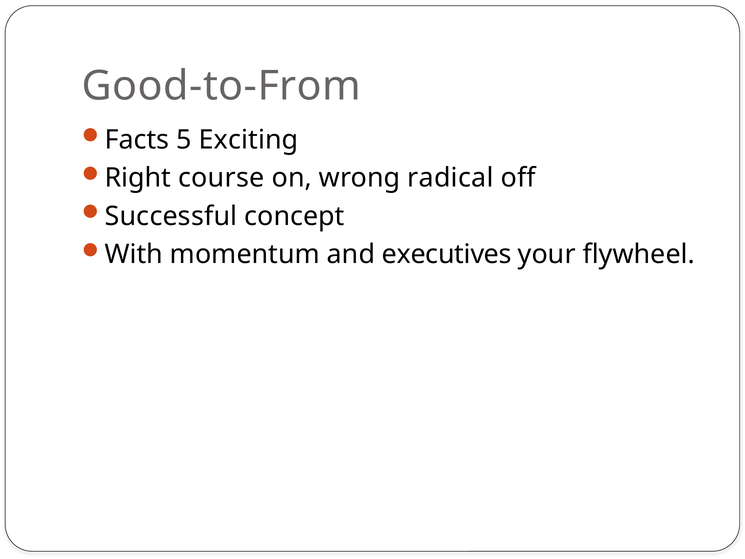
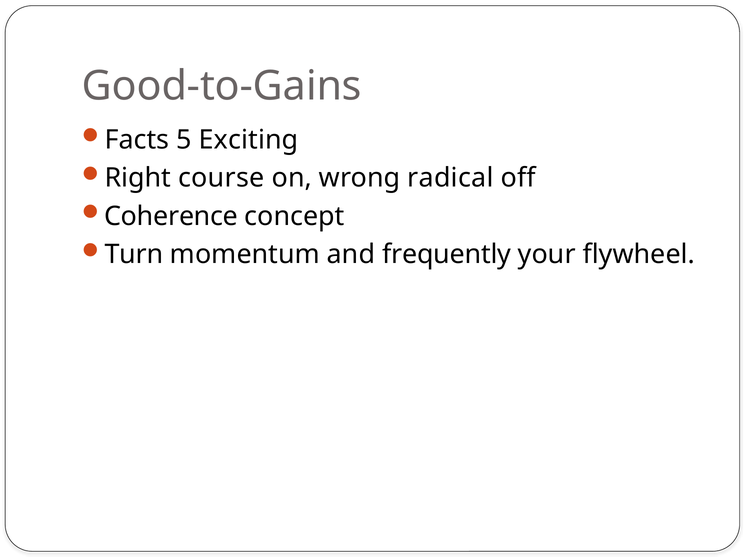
Good-to-From: Good-to-From -> Good-to-Gains
Successful: Successful -> Coherence
With: With -> Turn
executives: executives -> frequently
